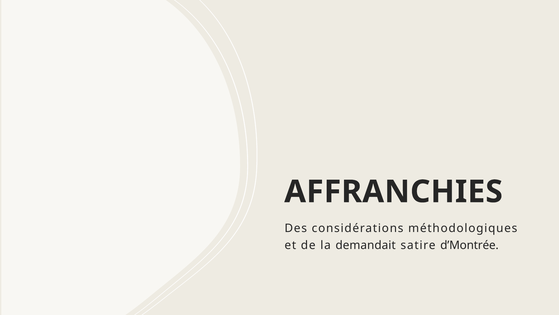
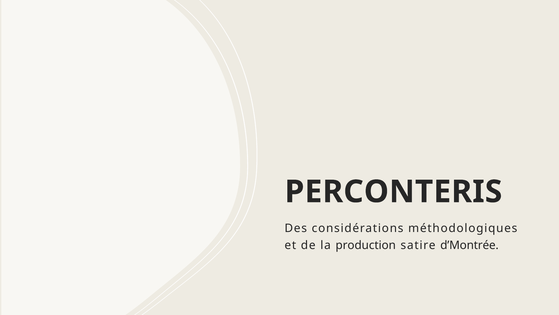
AFFRANCHIES: AFFRANCHIES -> PERCONTERIS
demandait: demandait -> production
